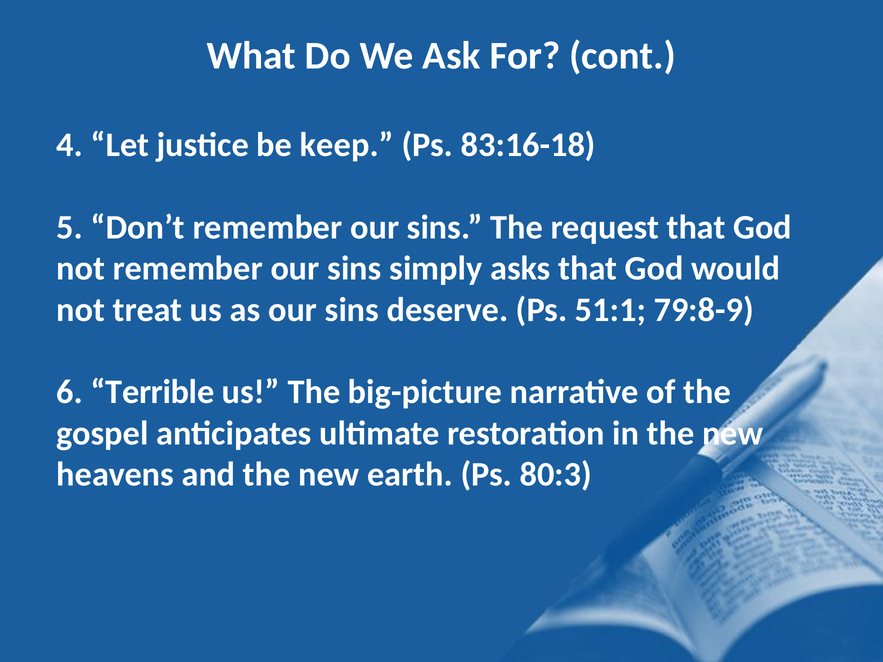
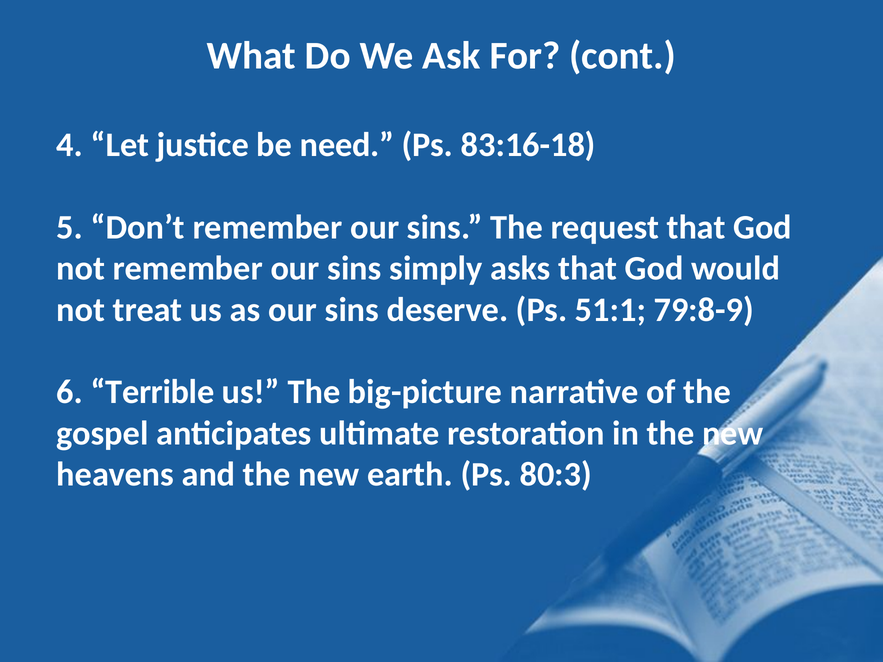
keep: keep -> need
